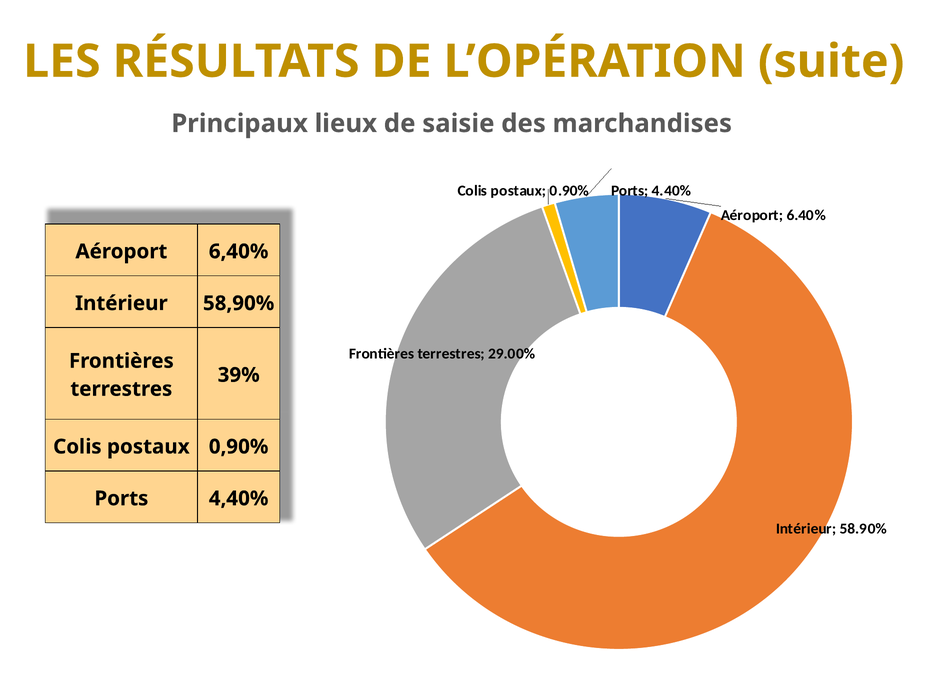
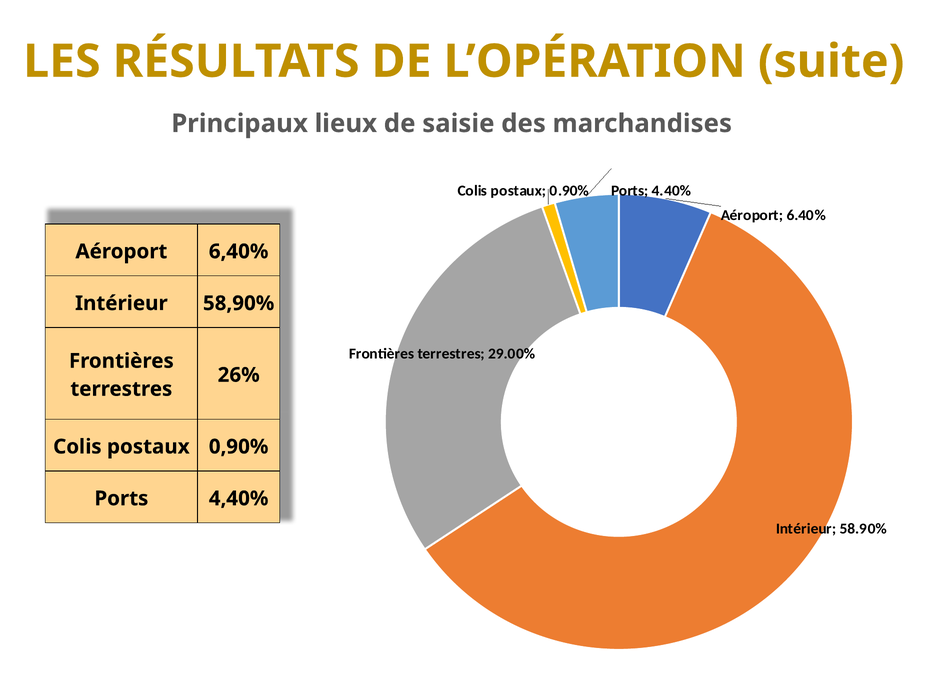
39%: 39% -> 26%
